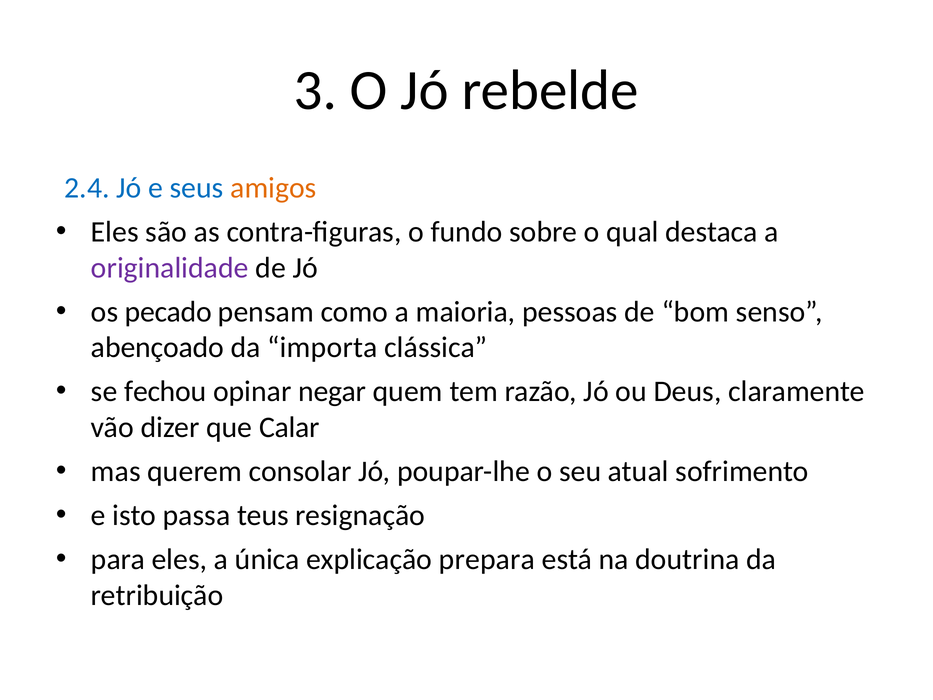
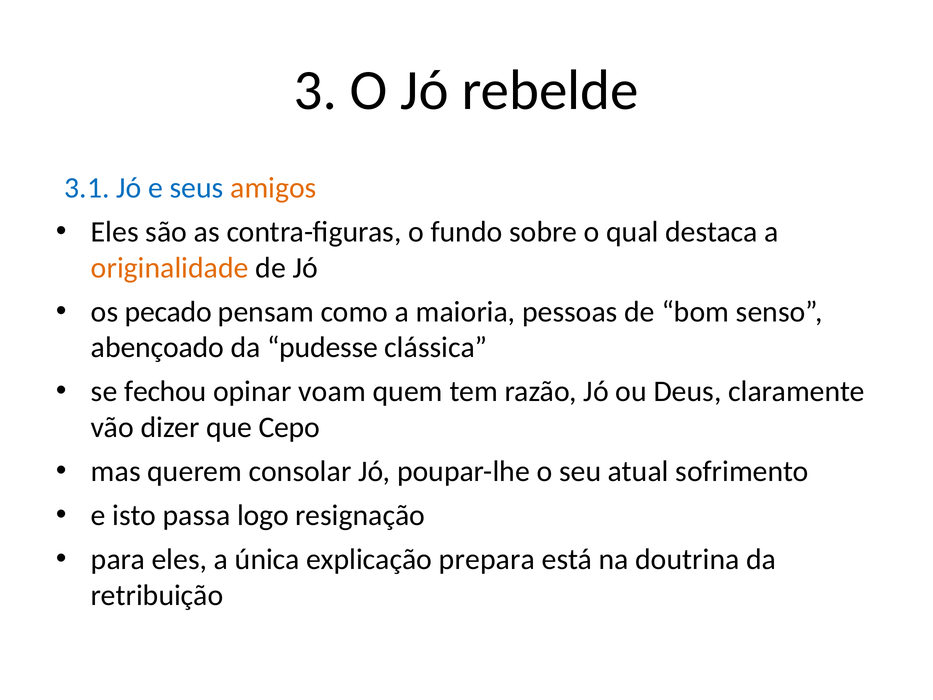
2.4: 2.4 -> 3.1
originalidade colour: purple -> orange
importa: importa -> pudesse
negar: negar -> voam
Calar: Calar -> Cepo
teus: teus -> logo
